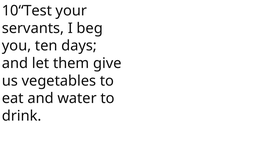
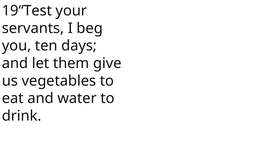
10“Test: 10“Test -> 19“Test
